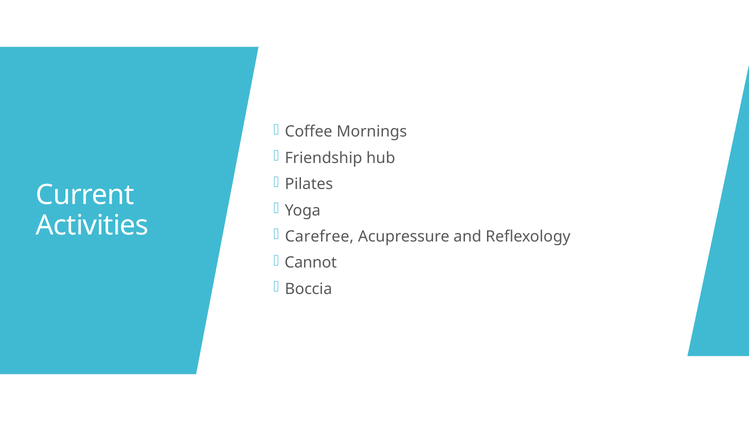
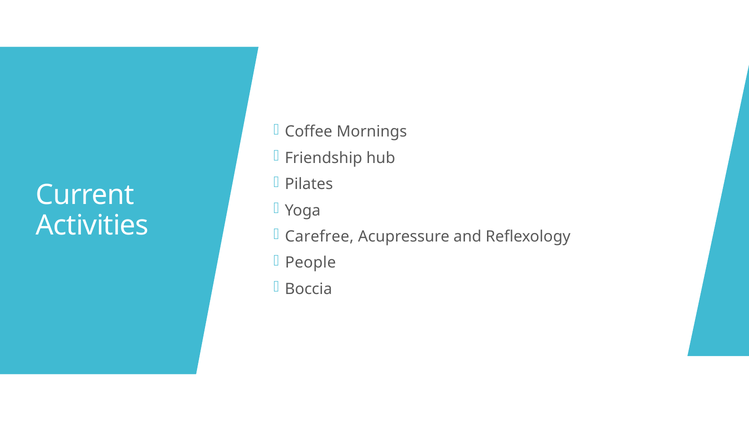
Cannot: Cannot -> People
